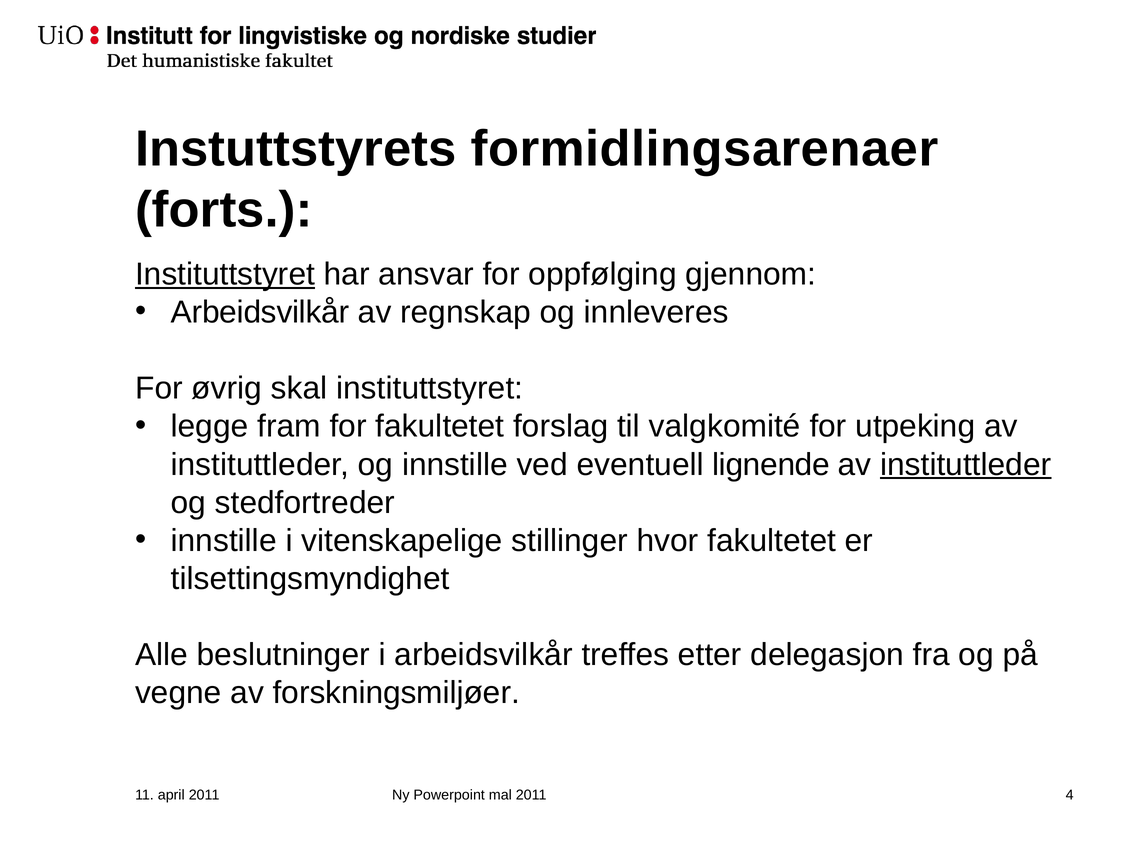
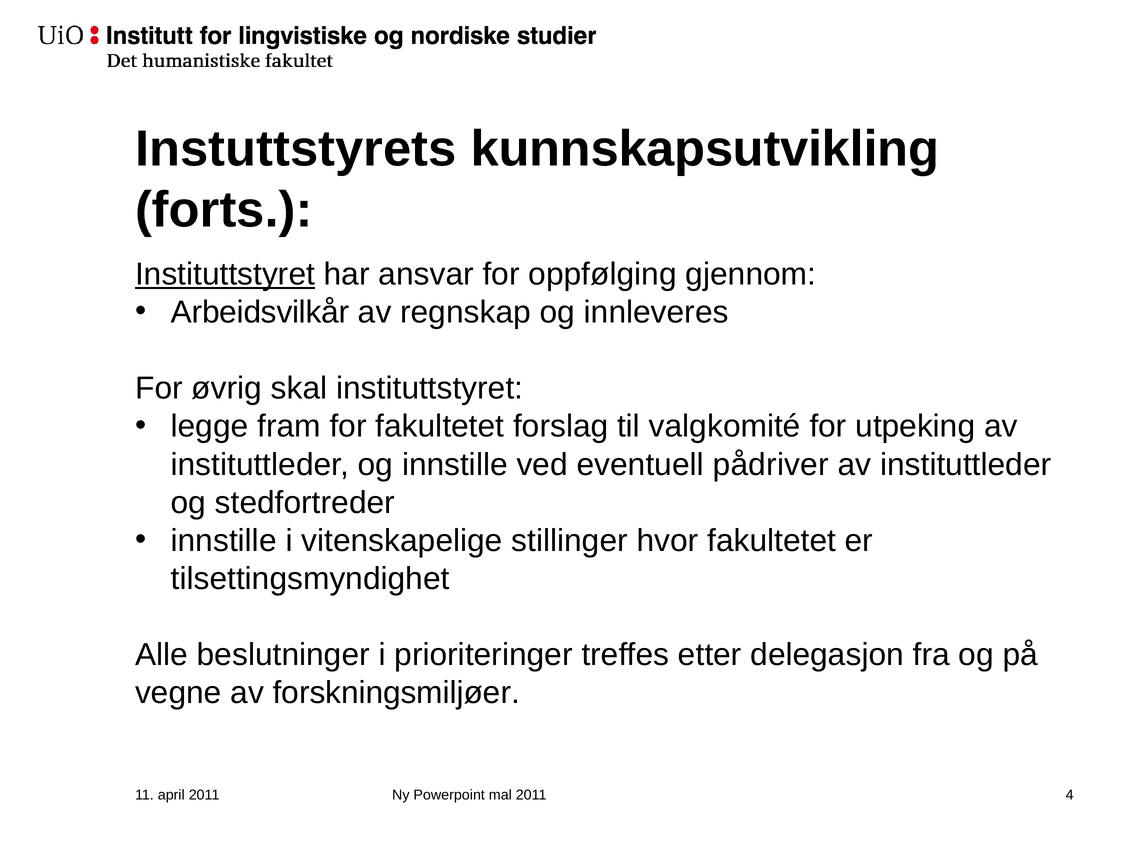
formidlingsarenaer: formidlingsarenaer -> kunnskapsutvikling
lignende: lignende -> pådriver
instituttleder at (966, 465) underline: present -> none
i arbeidsvilkår: arbeidsvilkår -> prioriteringer
